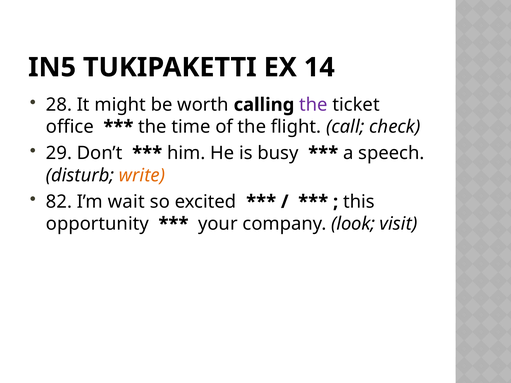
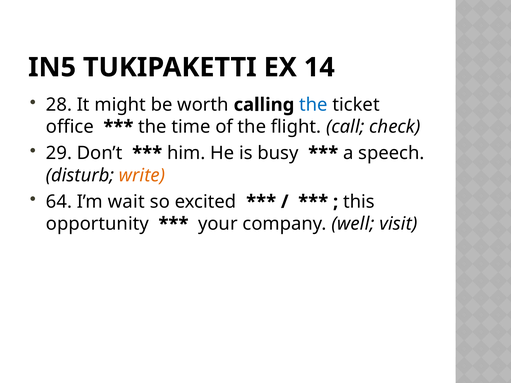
the at (313, 105) colour: purple -> blue
82: 82 -> 64
look: look -> well
